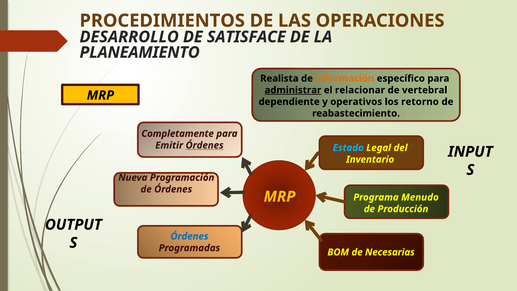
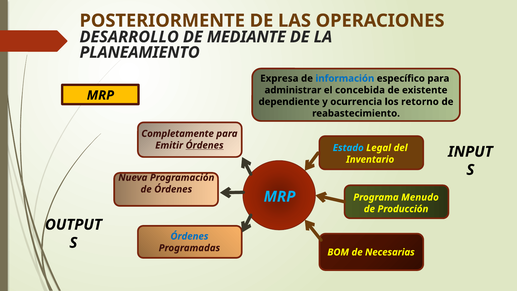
PROCEDIMIENTOS: PROCEDIMIENTOS -> POSTERIORMENTE
SATISFACE: SATISFACE -> MEDIANTE
Realista: Realista -> Expresa
información colour: orange -> blue
administrar underline: present -> none
relacionar: relacionar -> concebida
vertebral: vertebral -> existente
operativos: operativos -> ocurrencia
MRP at (280, 196) colour: yellow -> light blue
